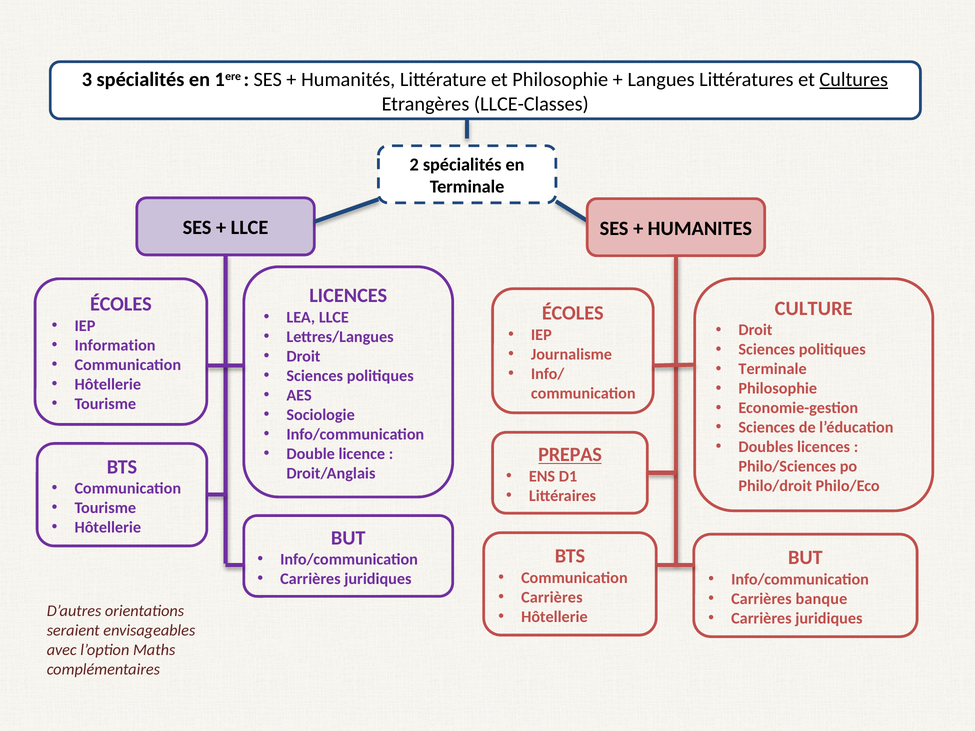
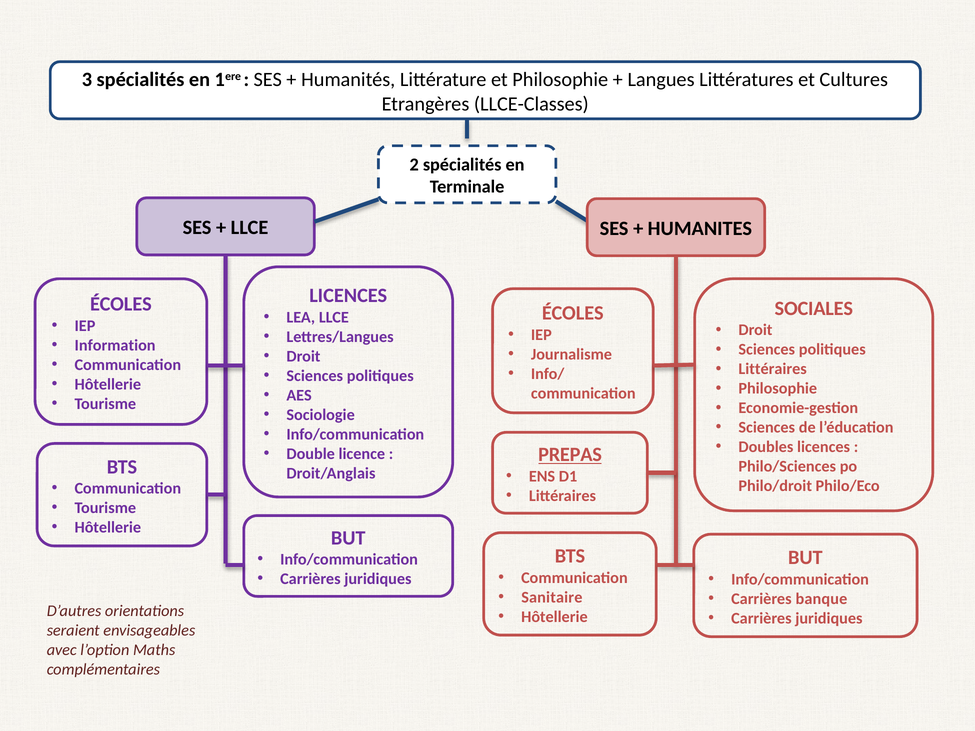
Cultures underline: present -> none
CULTURE: CULTURE -> SOCIALES
Terminale at (773, 369): Terminale -> Littéraires
Carrières at (552, 597): Carrières -> Sanitaire
